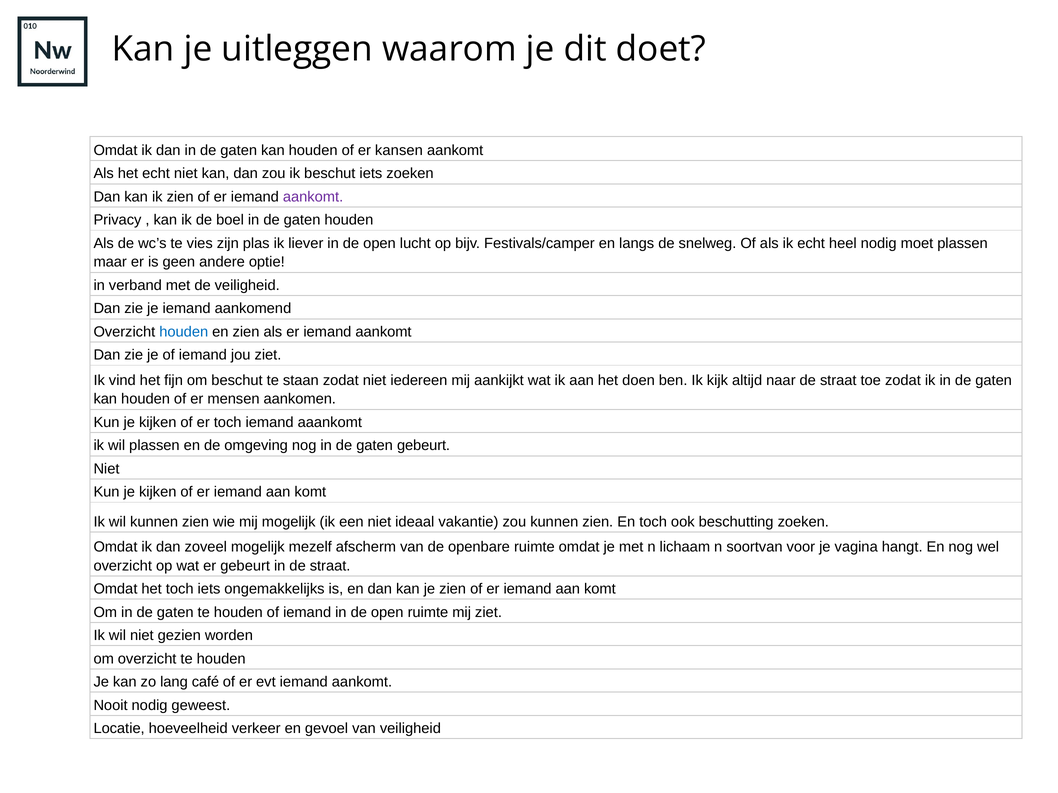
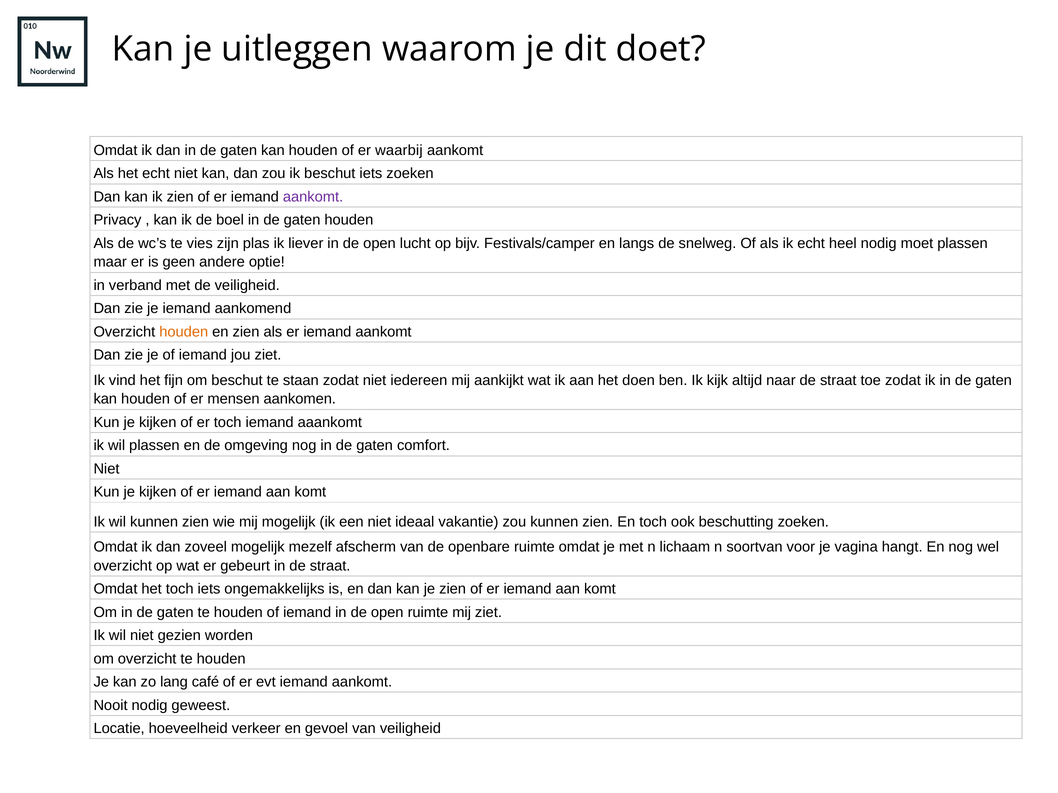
kansen: kansen -> waarbij
houden at (184, 332) colour: blue -> orange
gaten gebeurt: gebeurt -> comfort
